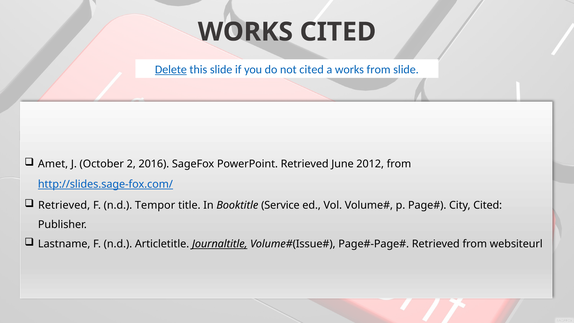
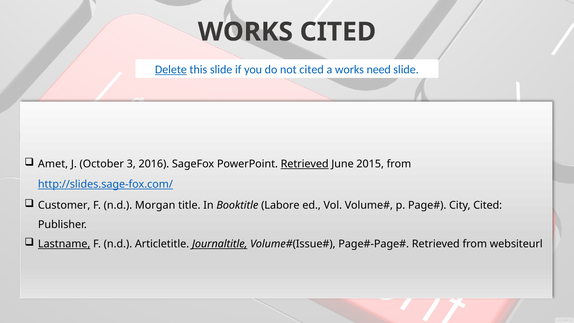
works from: from -> need
2: 2 -> 3
Retrieved at (305, 164) underline: none -> present
2012: 2012 -> 2015
Retrieved at (64, 205): Retrieved -> Customer
Tempor: Tempor -> Morgan
Service: Service -> Labore
Lastname underline: none -> present
